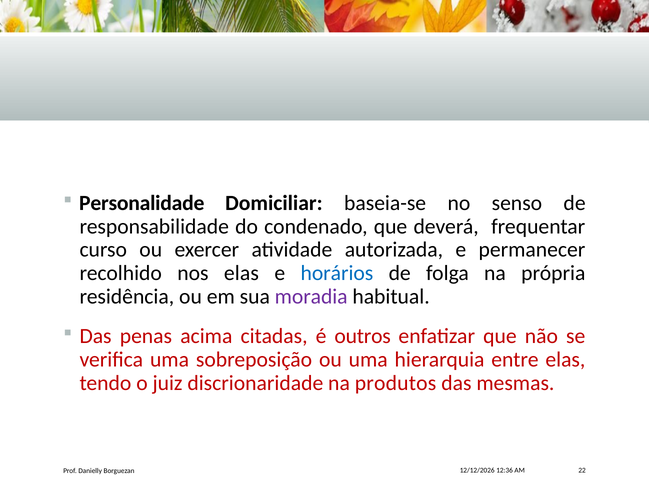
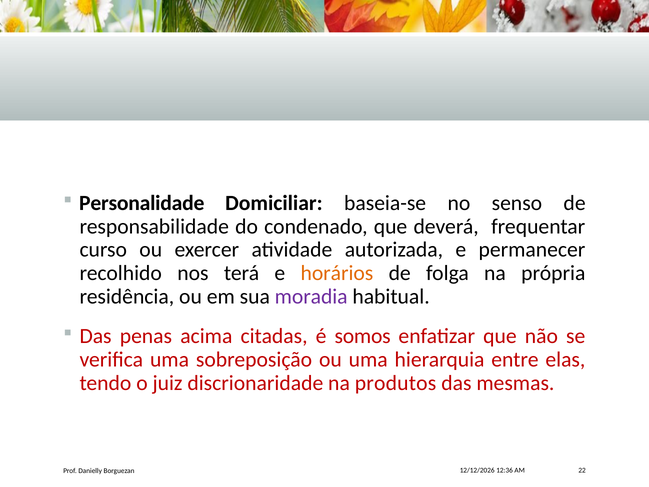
nos elas: elas -> terá
horários colour: blue -> orange
outros: outros -> somos
